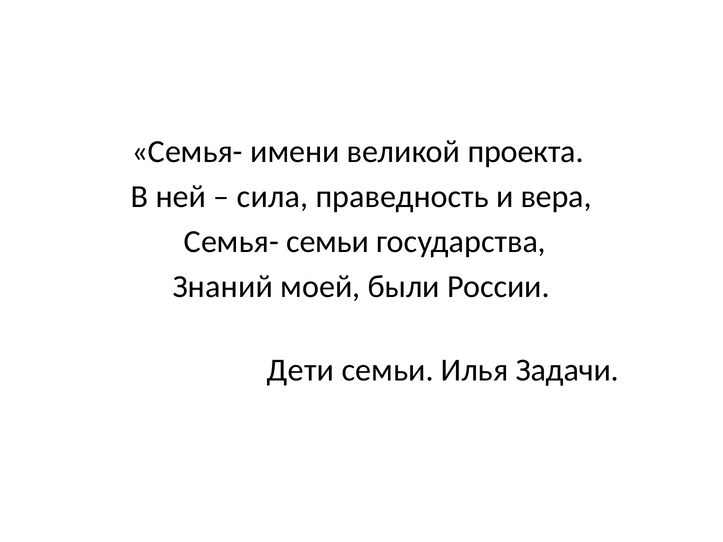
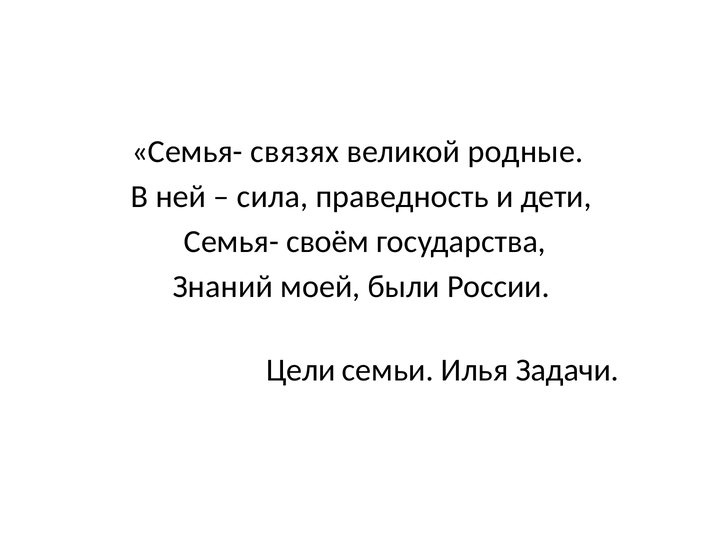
имени: имени -> связях
проекта: проекта -> родные
вера: вера -> дети
Семья- семьи: семьи -> своём
Дети: Дети -> Цели
